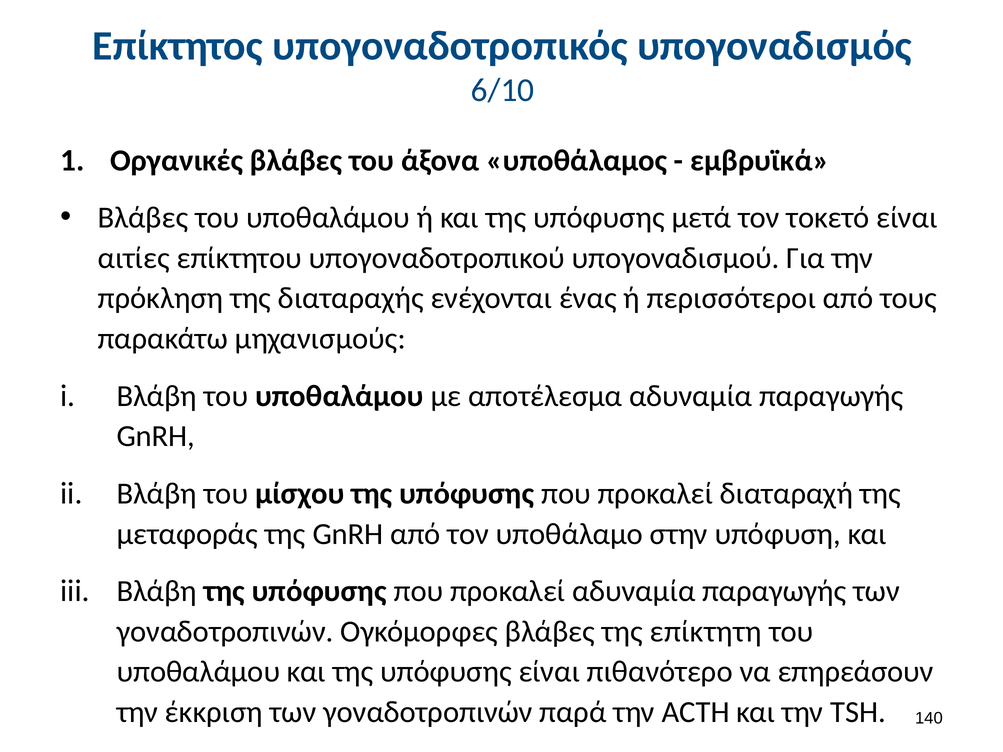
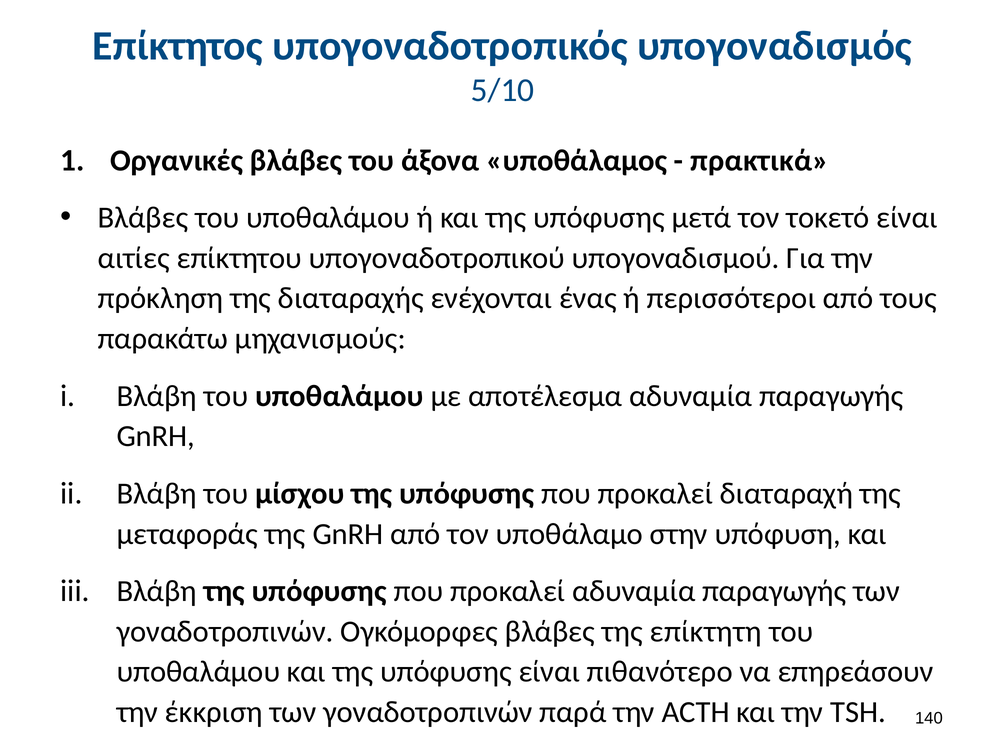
6/10: 6/10 -> 5/10
εμβρυϊκά: εμβρυϊκά -> πρακτικά
